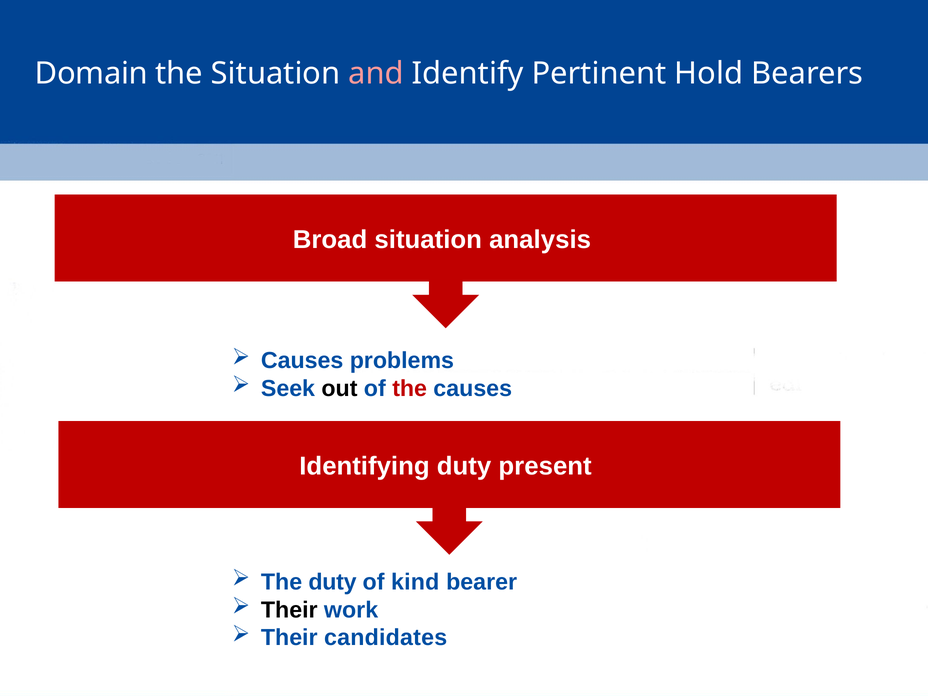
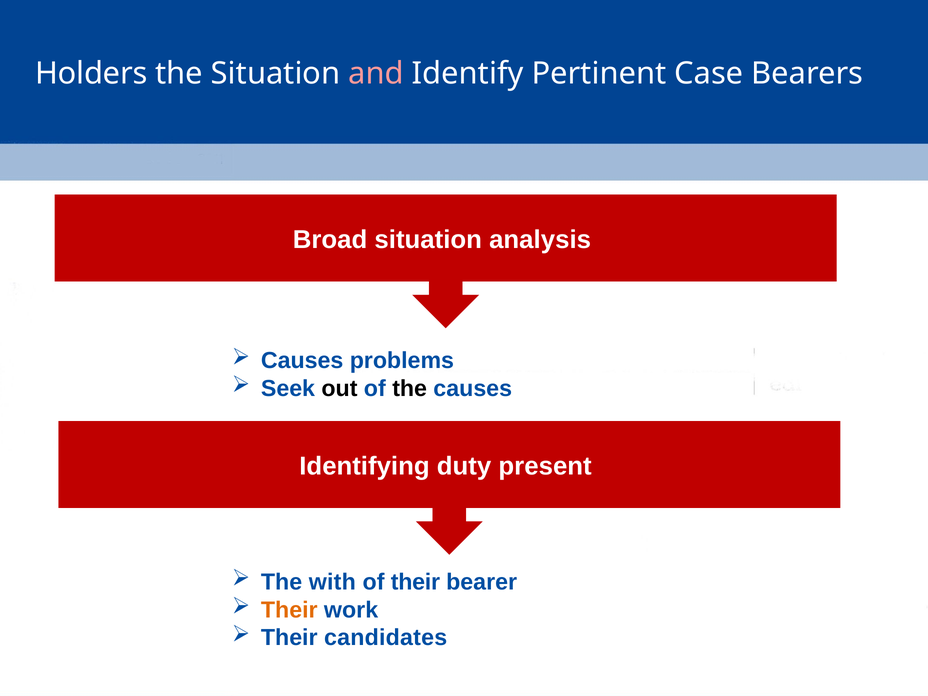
Domain: Domain -> Holders
Hold: Hold -> Case
the at (410, 389) colour: red -> black
The duty: duty -> with
of kind: kind -> their
Their at (289, 610) colour: black -> orange
